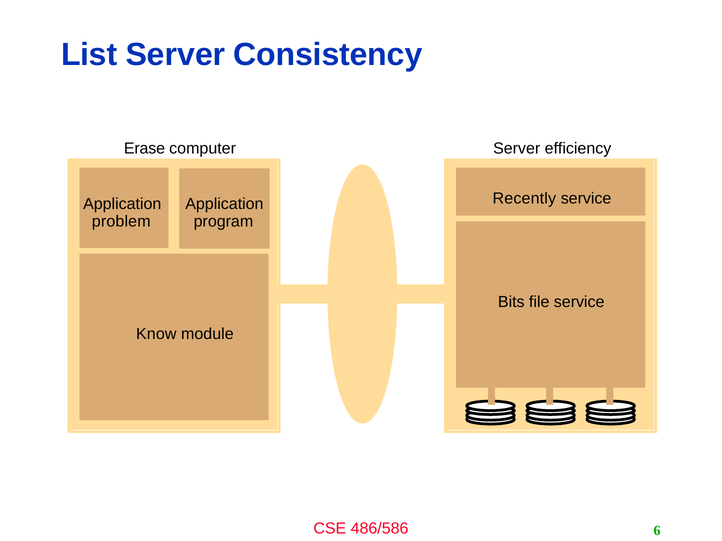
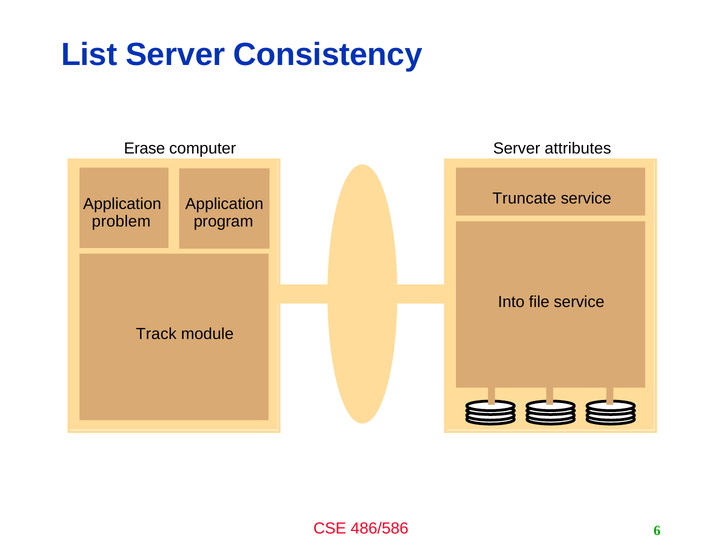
efficiency: efficiency -> attributes
Recently: Recently -> Truncate
Bits: Bits -> Into
Know: Know -> Track
